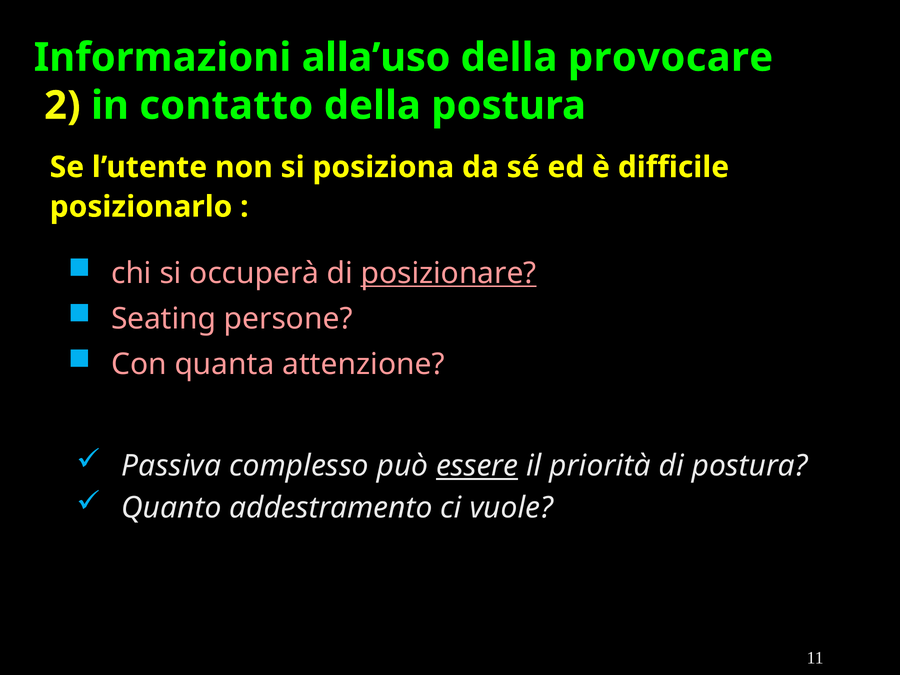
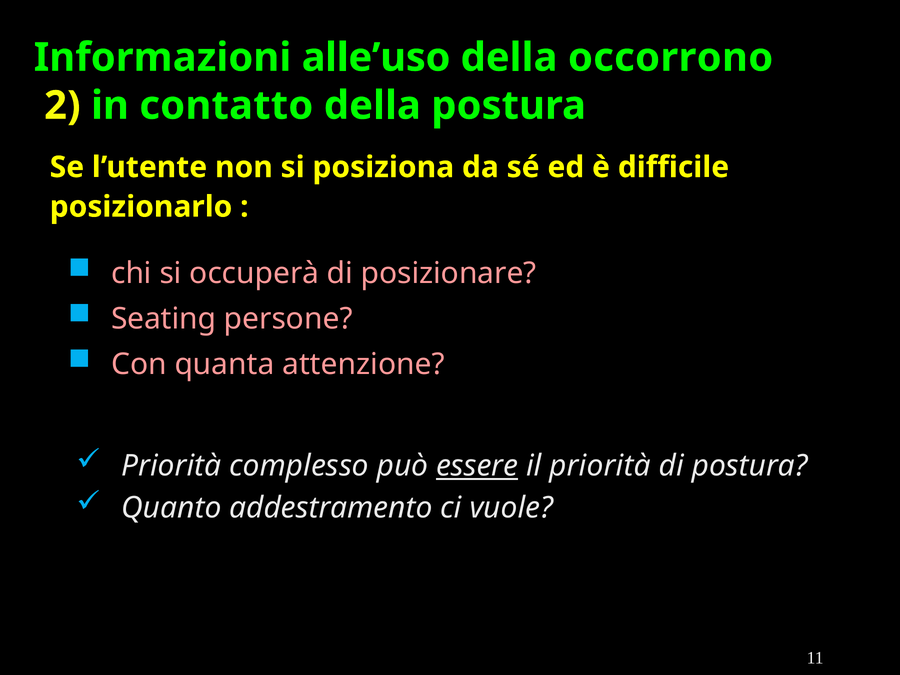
alla’uso: alla’uso -> alle’uso
provocare: provocare -> occorrono
posizionare underline: present -> none
Passiva at (171, 466): Passiva -> Priorità
